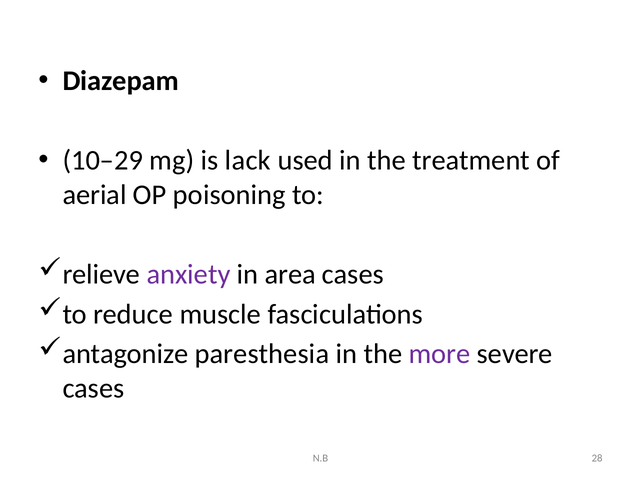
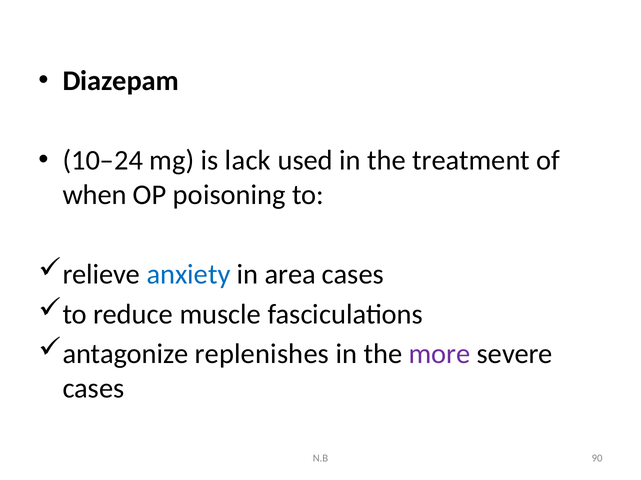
10–29: 10–29 -> 10–24
aerial: aerial -> when
anxiety colour: purple -> blue
paresthesia: paresthesia -> replenishes
28: 28 -> 90
